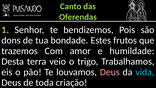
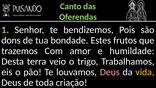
vida colour: light blue -> yellow
